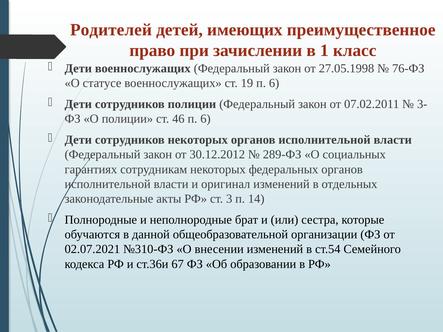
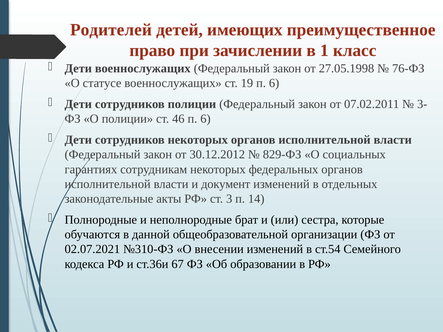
289-ФЗ: 289-ФЗ -> 829-ФЗ
оригинал: оригинал -> документ
